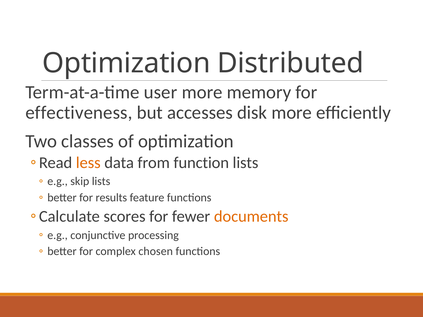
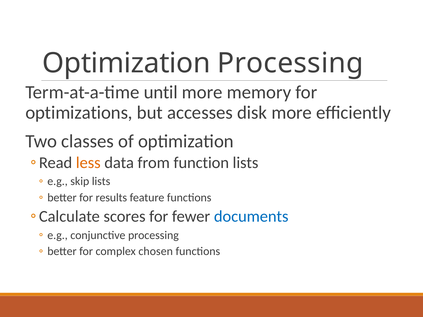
Optimization Distributed: Distributed -> Processing
user: user -> until
effectiveness: effectiveness -> optimizations
documents colour: orange -> blue
